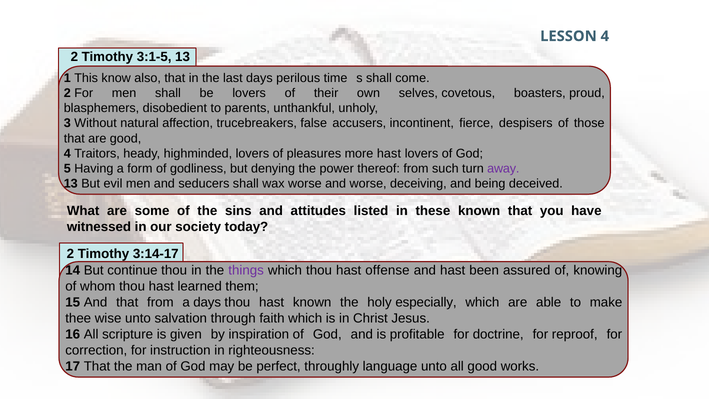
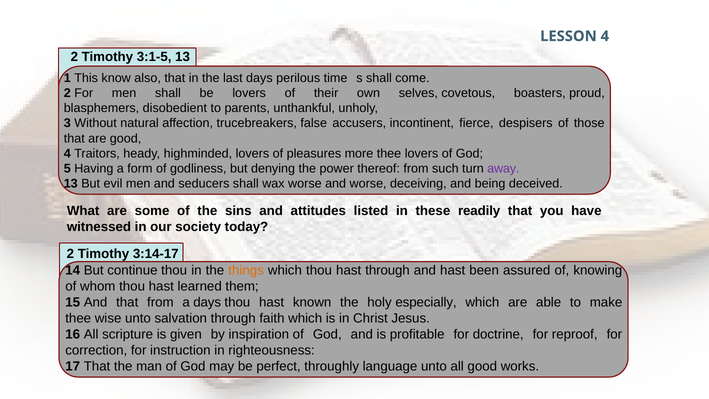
more hast: hast -> thee
these known: known -> readily
things colour: purple -> orange
hast offense: offense -> through
